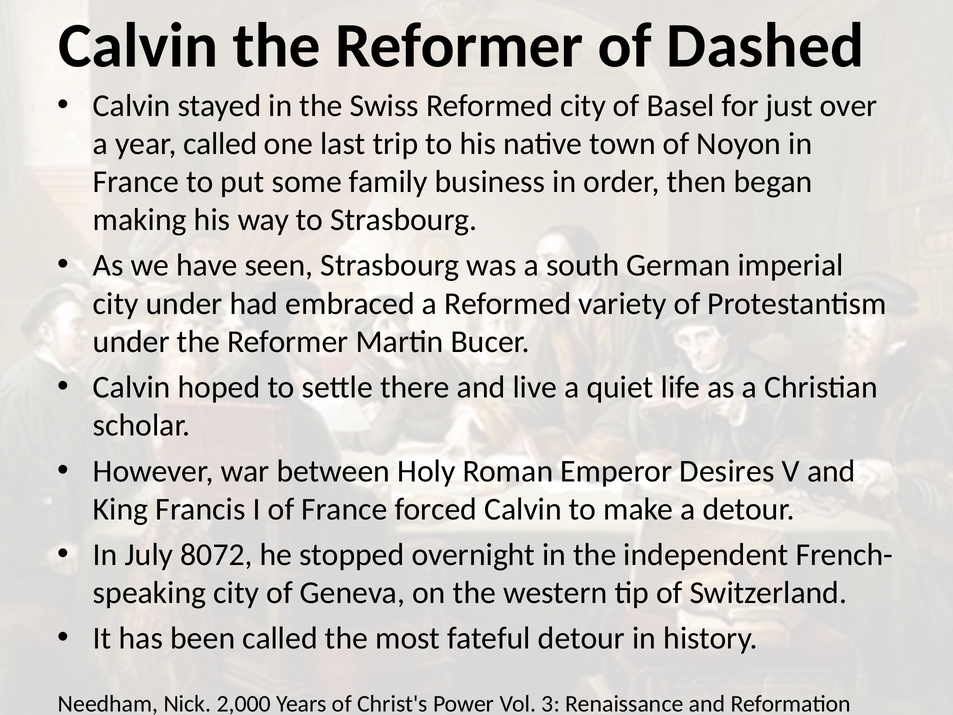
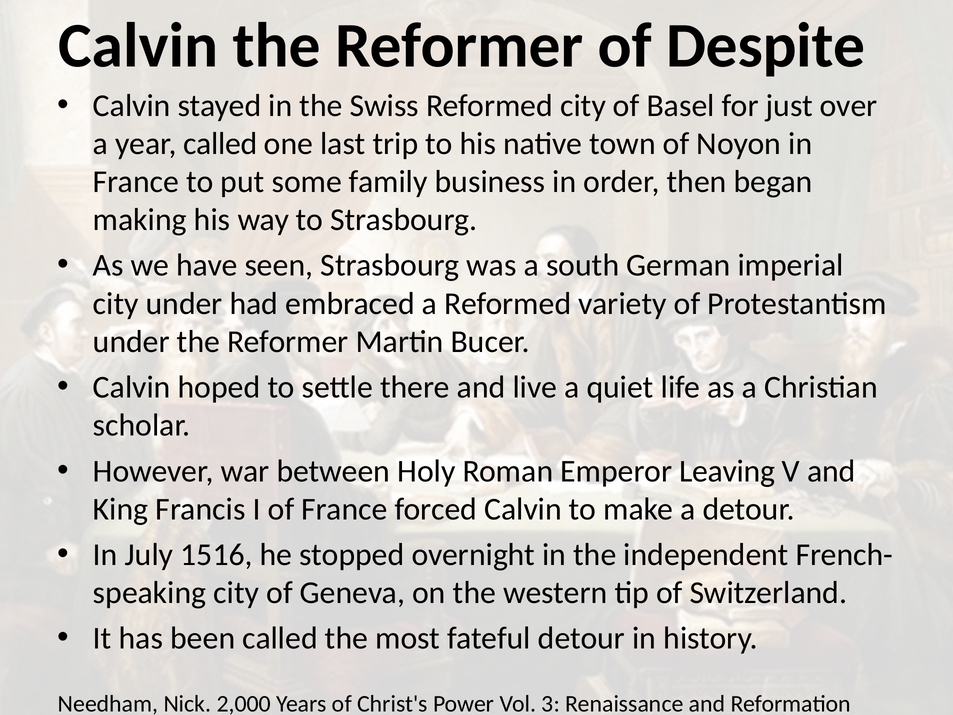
Dashed: Dashed -> Despite
Desires: Desires -> Leaving
8072: 8072 -> 1516
